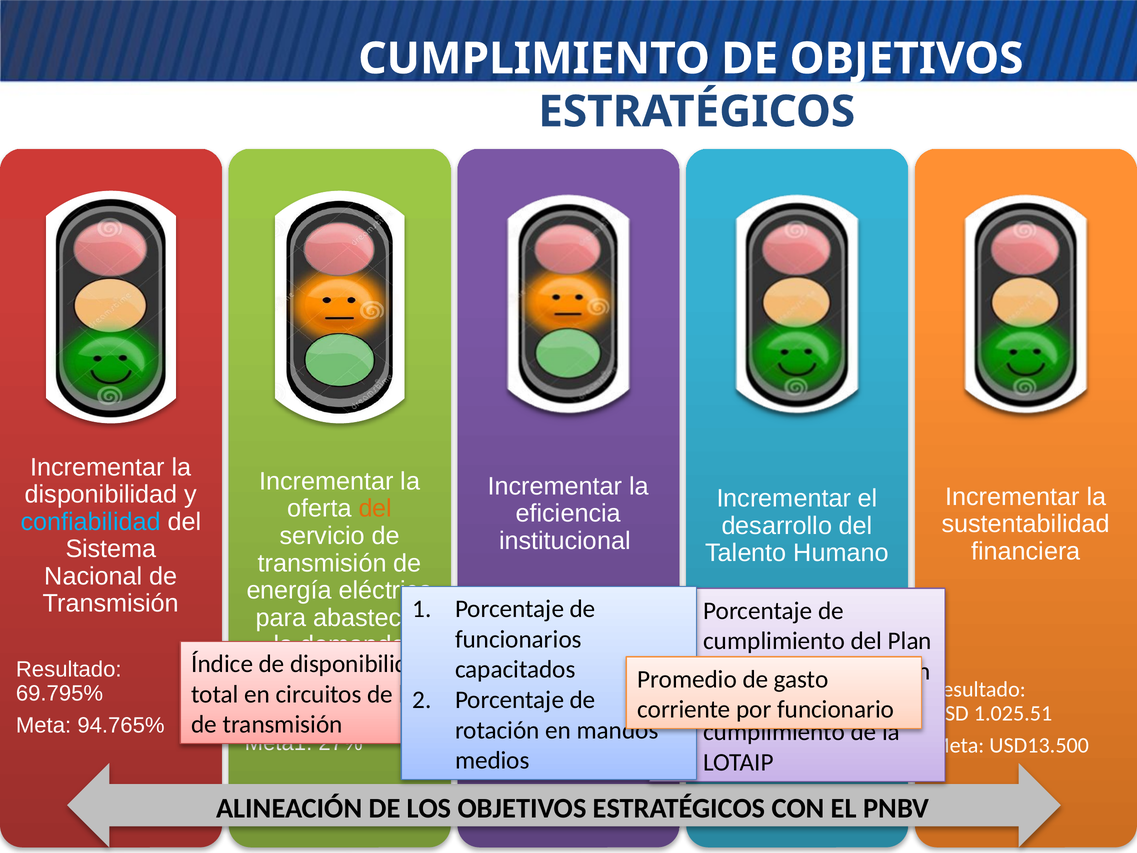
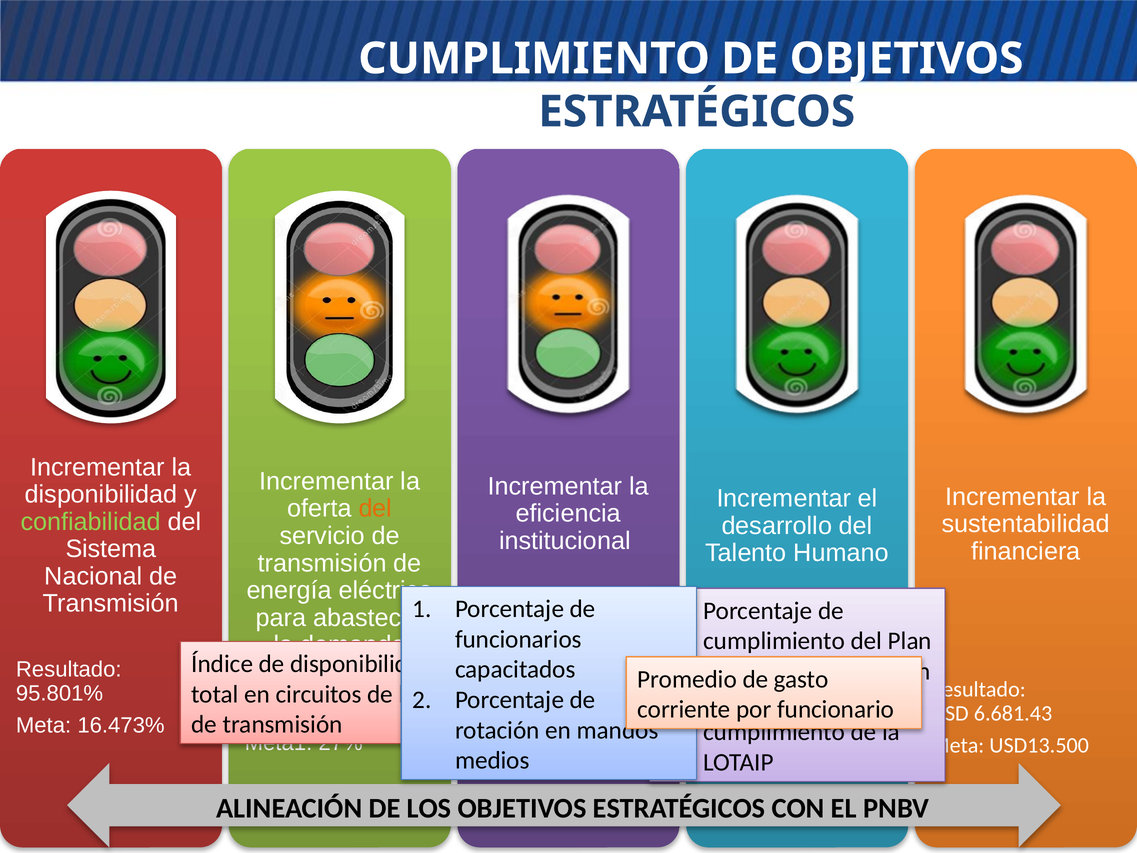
confiabilidad colour: light blue -> light green
69.795%: 69.795% -> 95.801%
1.025.51: 1.025.51 -> 6.681.43
94.765%: 94.765% -> 16.473%
